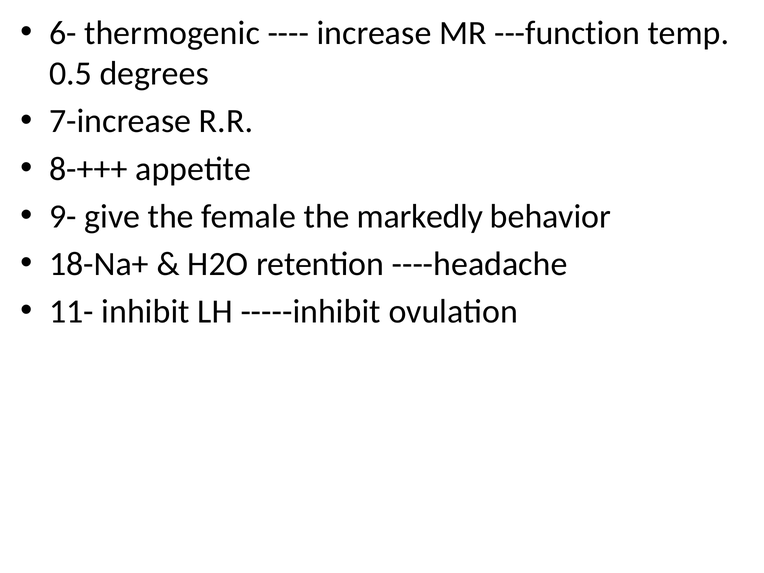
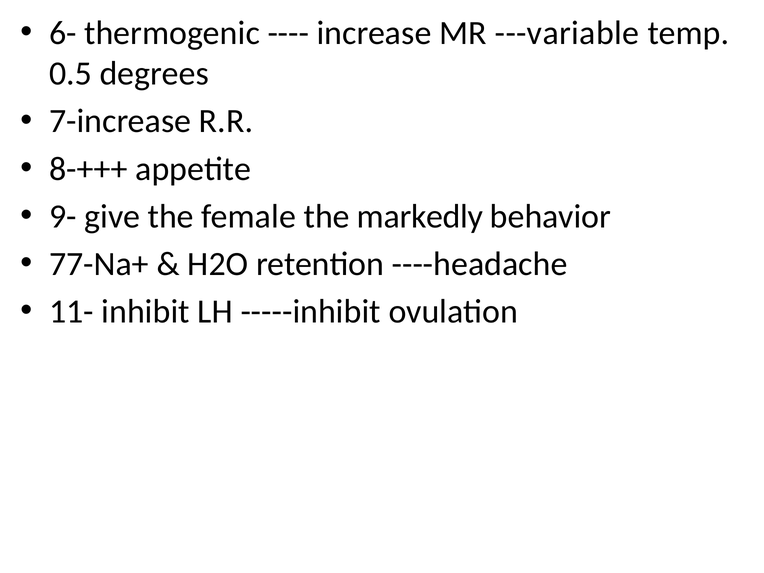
---function: ---function -> ---variable
18-Na+: 18-Na+ -> 77-Na+
